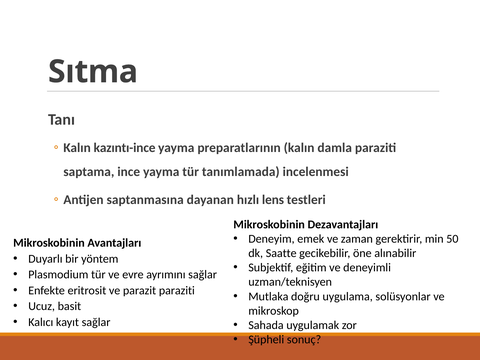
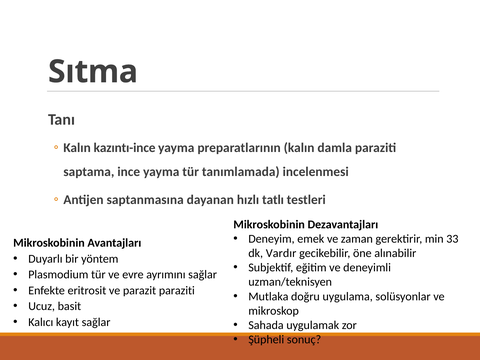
lens: lens -> tatlı
50: 50 -> 33
Saatte: Saatte -> Vardır
